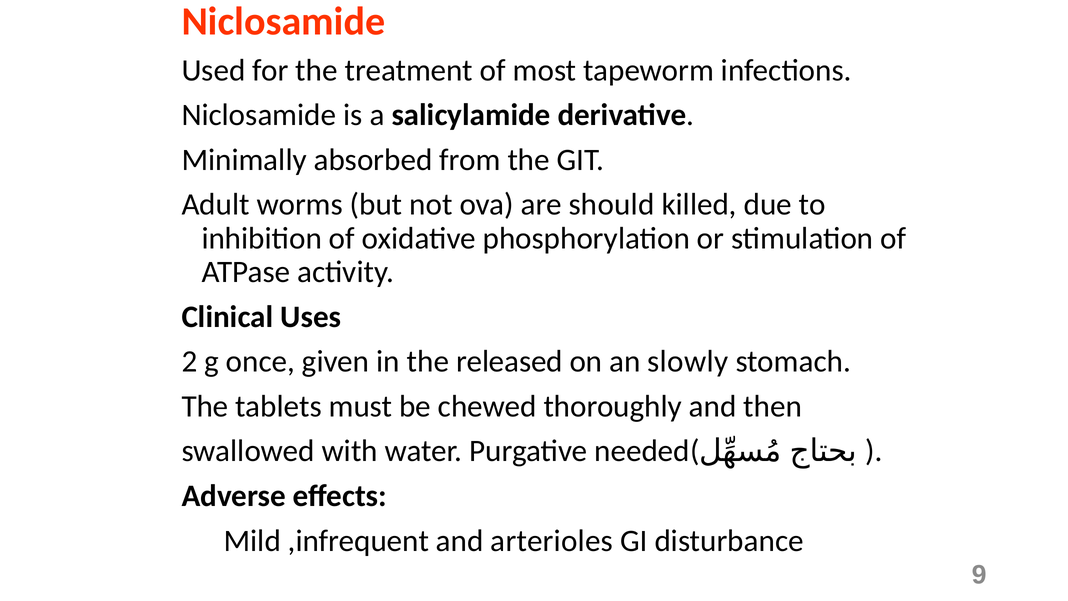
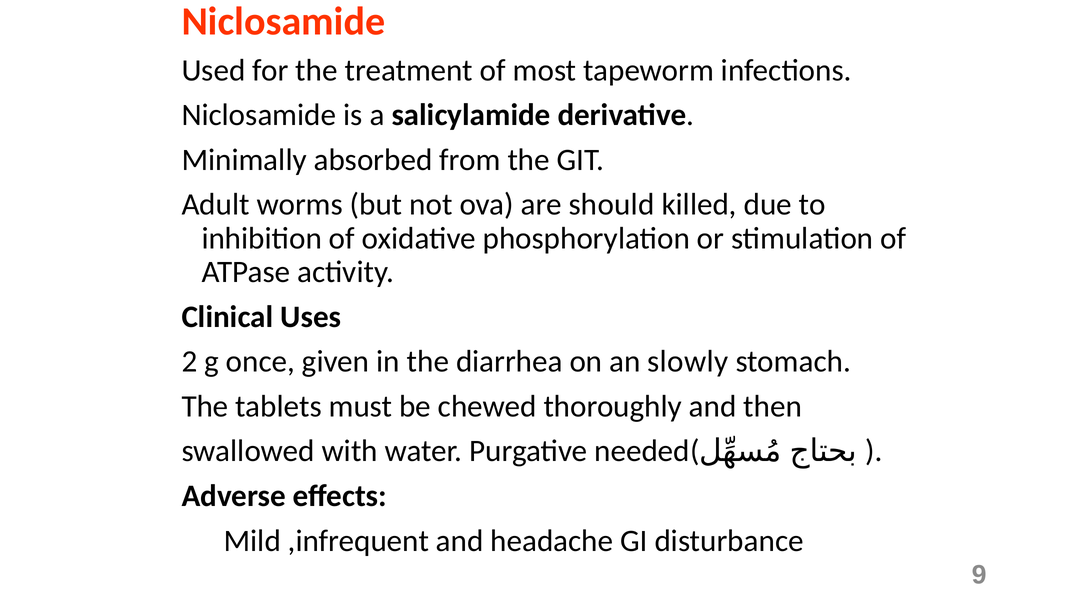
released: released -> diarrhea
arterioles: arterioles -> headache
